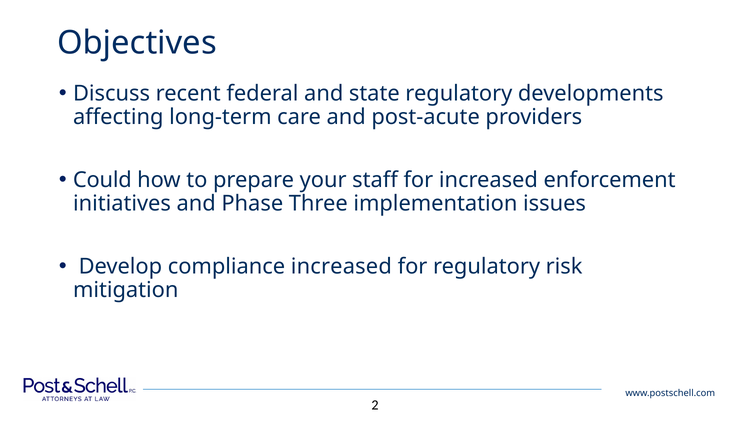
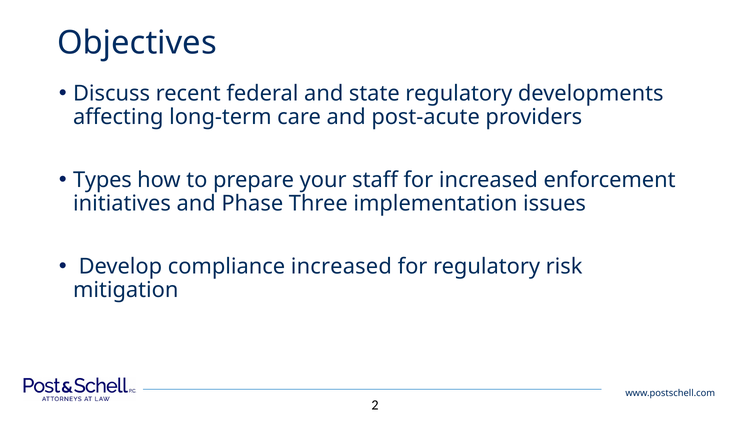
Could: Could -> Types
